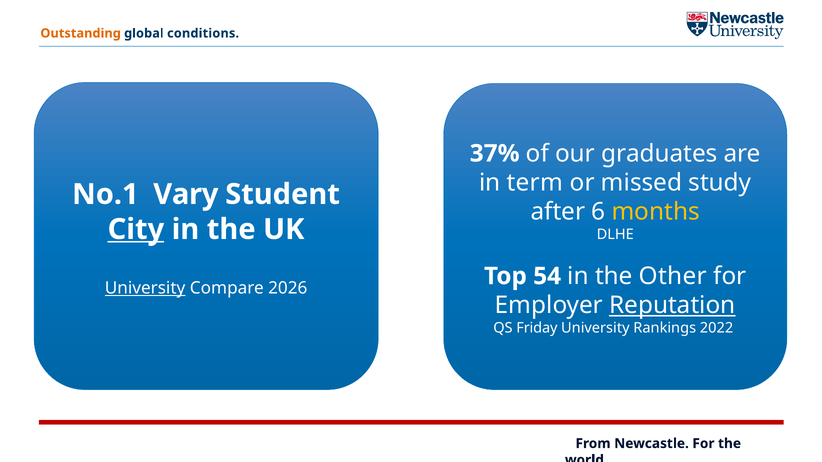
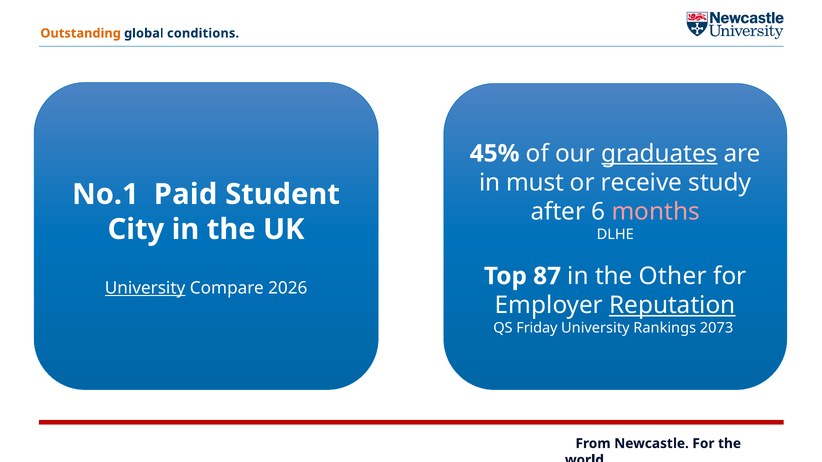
37%: 37% -> 45%
graduates underline: none -> present
term: term -> must
missed: missed -> receive
Vary: Vary -> Paid
months colour: yellow -> pink
City underline: present -> none
54: 54 -> 87
2022: 2022 -> 2073
